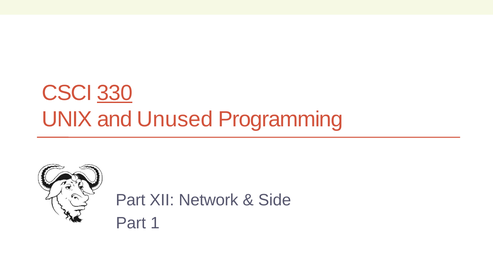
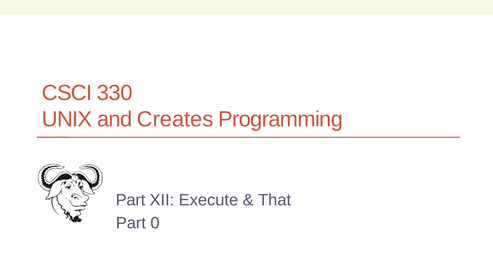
330 underline: present -> none
Unused: Unused -> Creates
Network: Network -> Execute
Side: Side -> That
1: 1 -> 0
